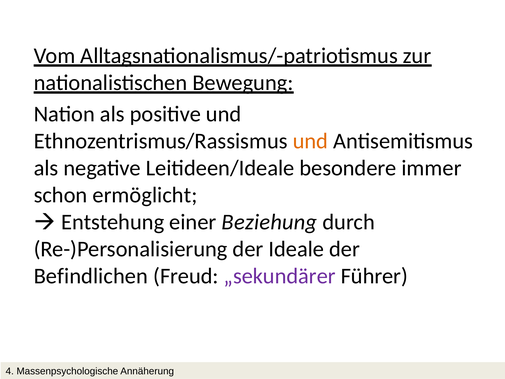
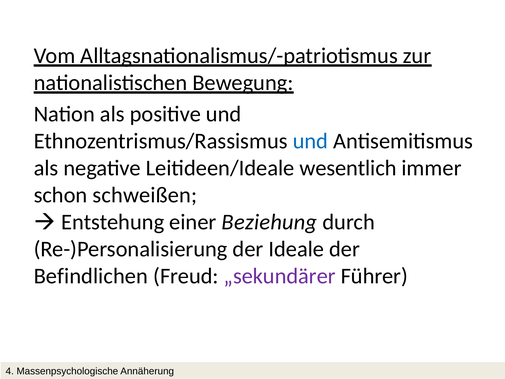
und at (310, 141) colour: orange -> blue
besondere: besondere -> wesentlich
ermöglicht: ermöglicht -> schweißen
